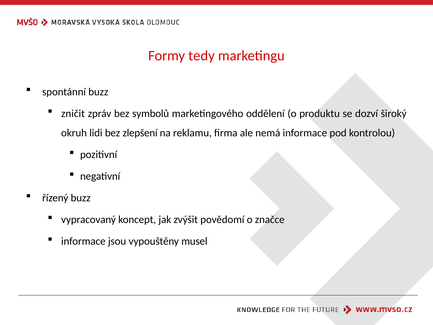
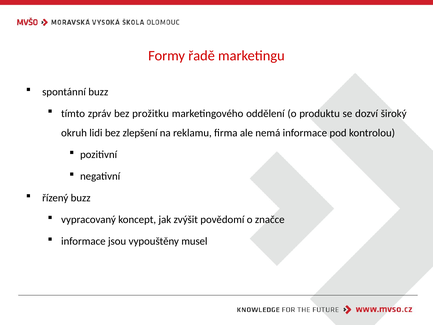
tedy: tedy -> řadě
zničit: zničit -> tímto
symbolů: symbolů -> prožitku
